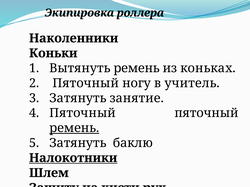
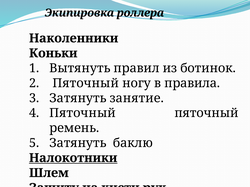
Вытянуть ремень: ремень -> правил
коньках: коньках -> ботинок
учитель: учитель -> правила
ремень at (74, 128) underline: present -> none
